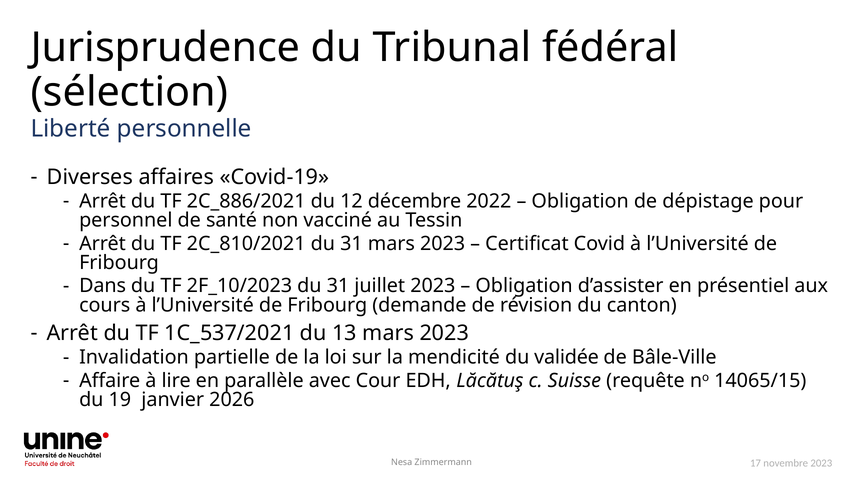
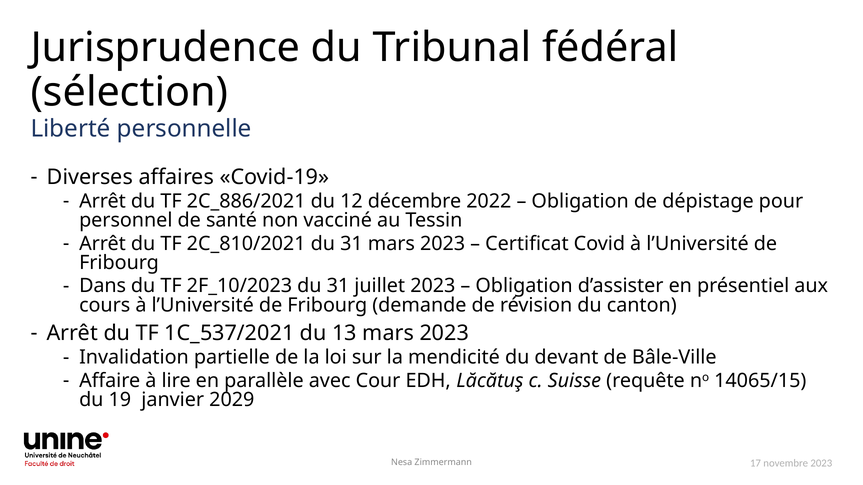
validée: validée -> devant
2026: 2026 -> 2029
